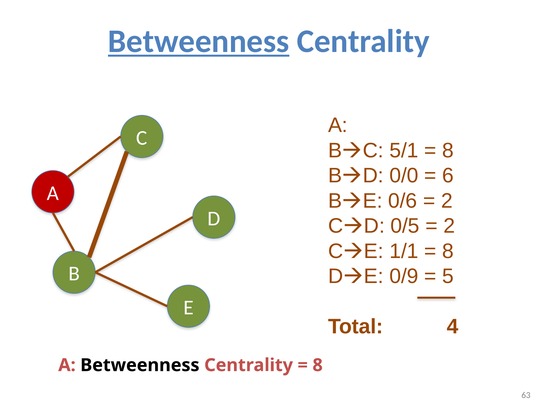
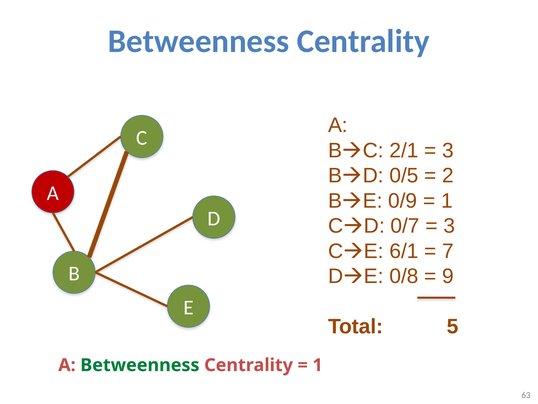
Betweenness at (199, 41) underline: present -> none
5/1: 5/1 -> 2/1
8 at (448, 150): 8 -> 3
0/0: 0/0 -> 0/5
6: 6 -> 2
0/6: 0/6 -> 0/9
2 at (447, 201): 2 -> 1
0/5: 0/5 -> 0/7
2 at (449, 226): 2 -> 3
1/1: 1/1 -> 6/1
8 at (448, 251): 8 -> 7
0/9: 0/9 -> 0/8
5: 5 -> 9
4: 4 -> 5
Betweenness at (140, 365) colour: black -> green
8 at (318, 365): 8 -> 1
